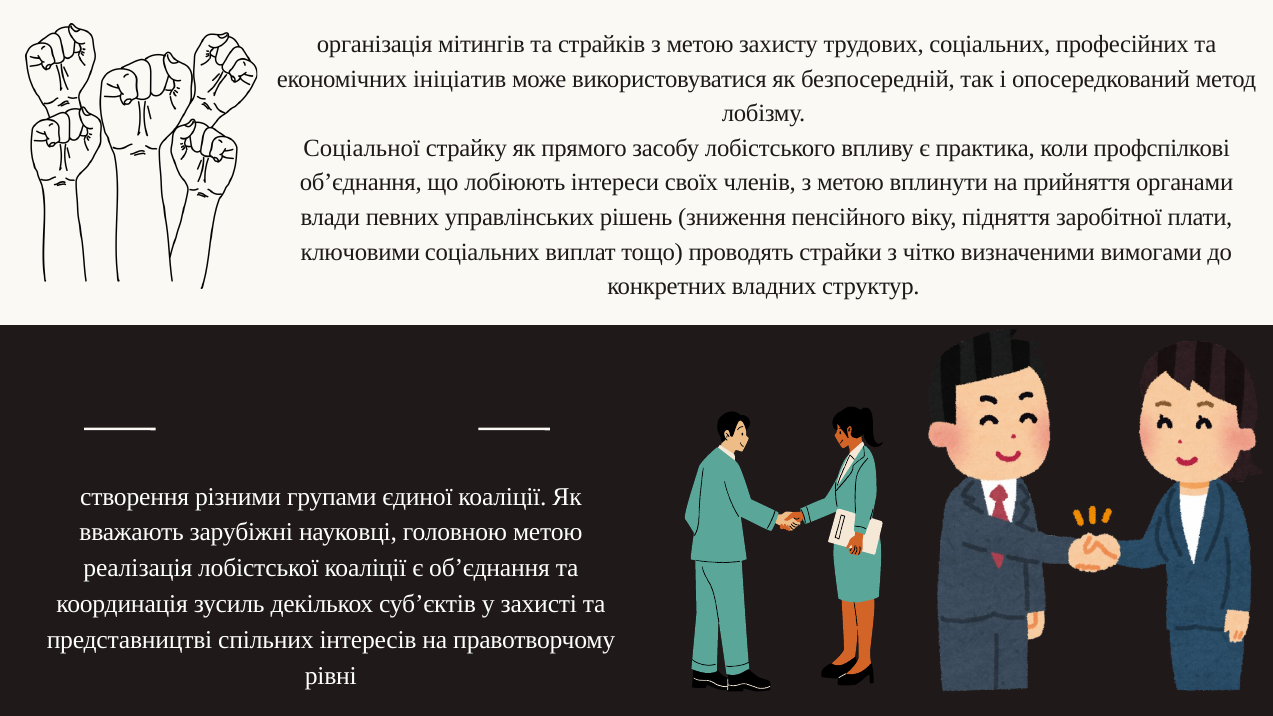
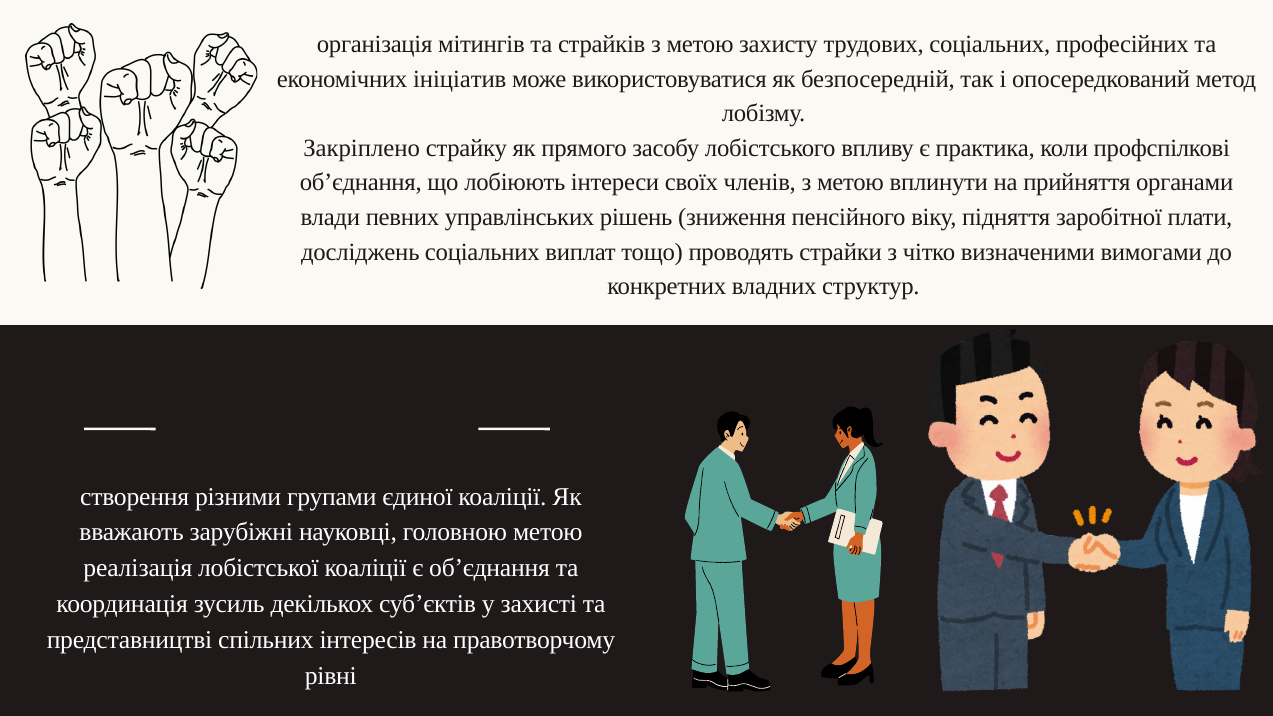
Соціальної: Соціальної -> Закріплено
ключовими: ключовими -> досліджень
